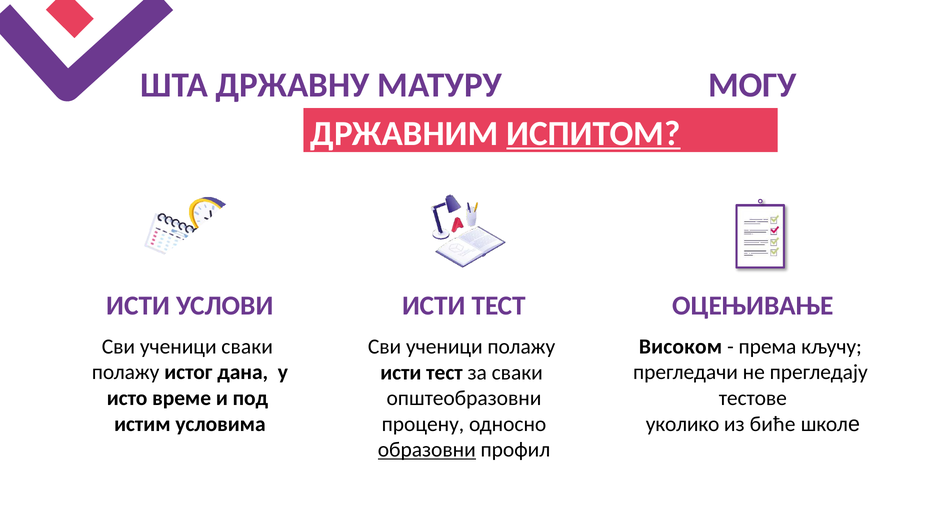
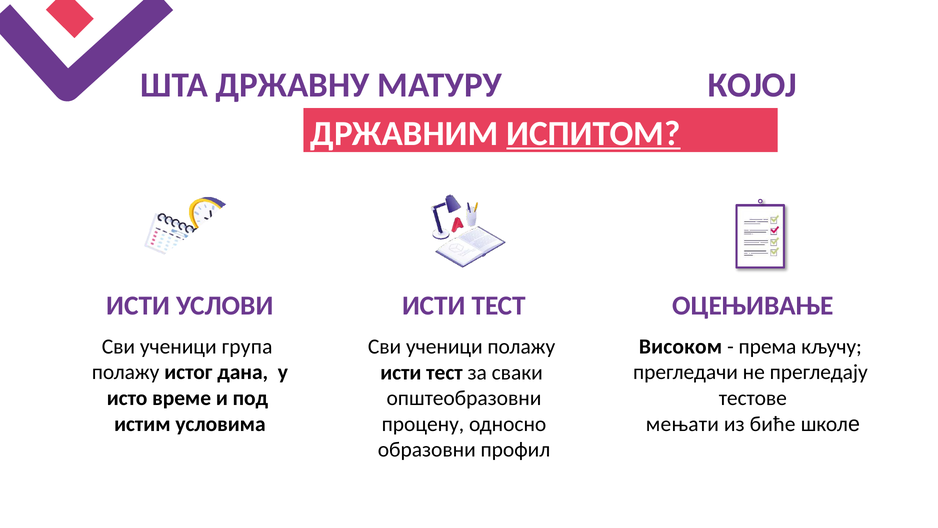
МОГУ: МОГУ -> КОЈОЈ
ученици сваки: сваки -> група
уколико: уколико -> мењати
образовни underline: present -> none
